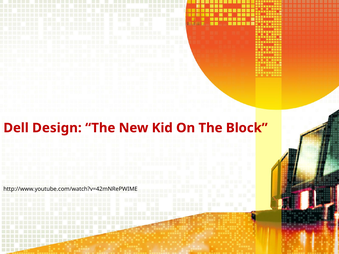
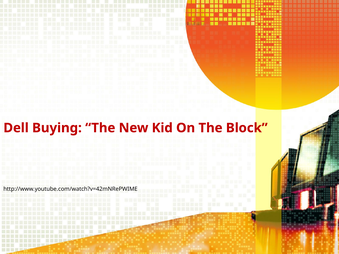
Design: Design -> Buying
